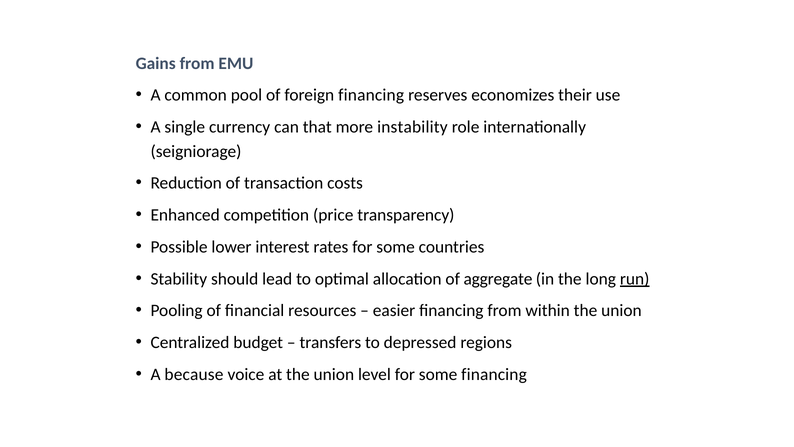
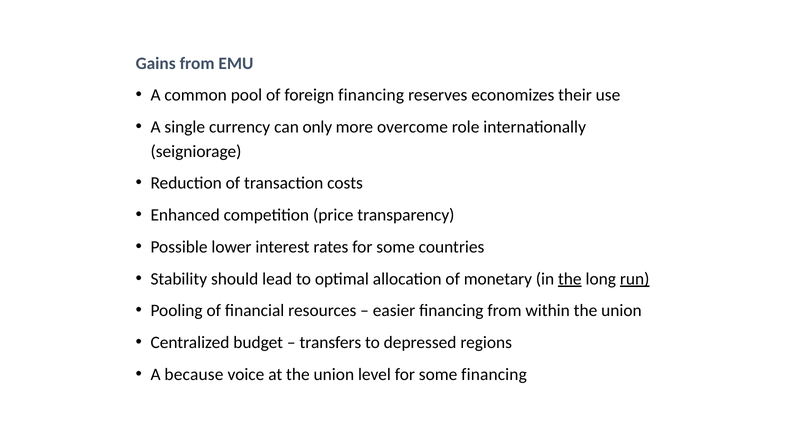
that: that -> only
instability: instability -> overcome
aggregate: aggregate -> monetary
the at (570, 279) underline: none -> present
